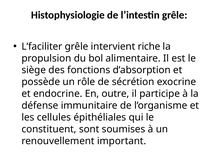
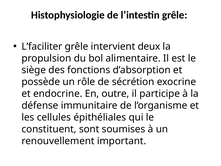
riche: riche -> deux
